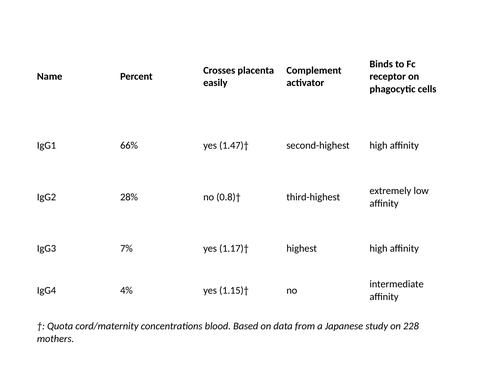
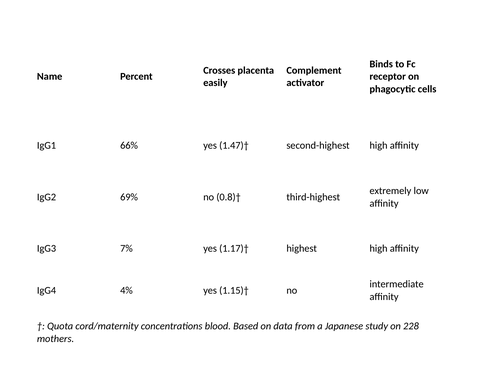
28%: 28% -> 69%
